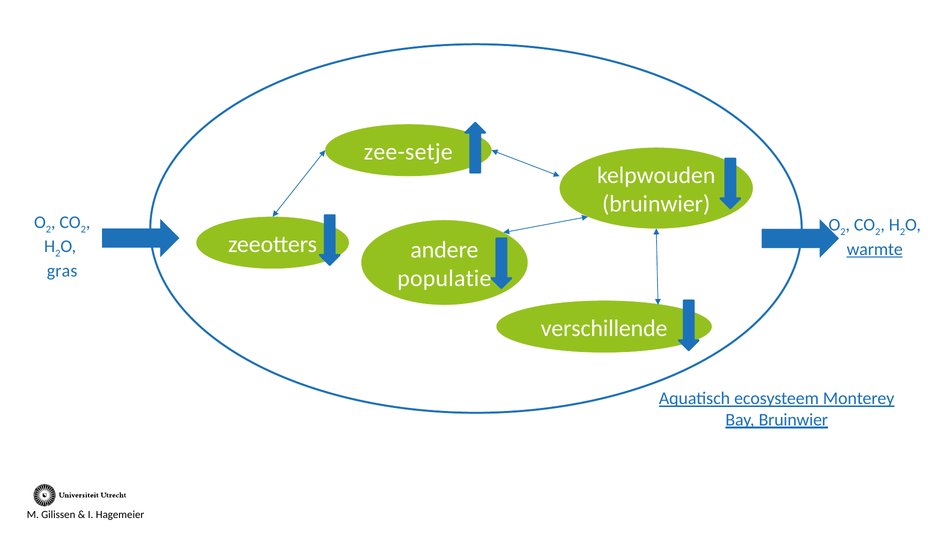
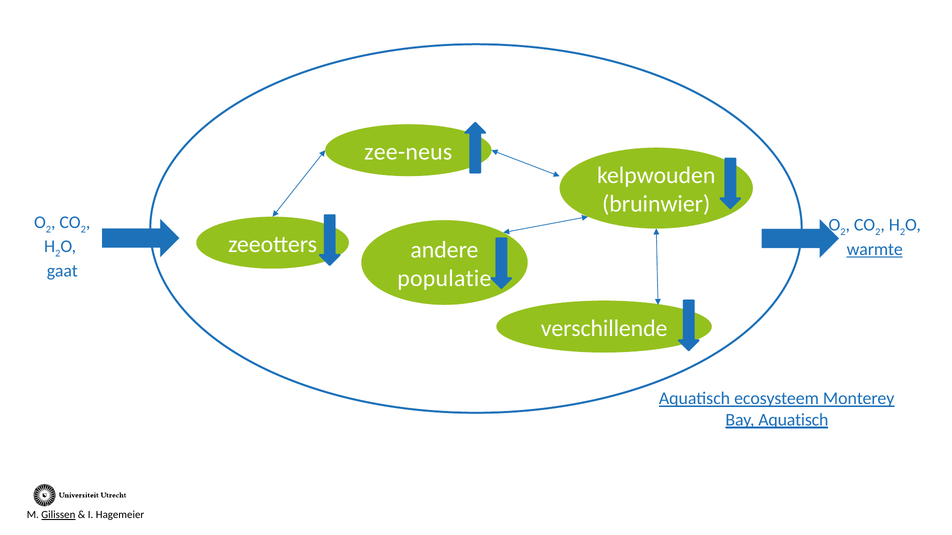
zee-setje: zee-setje -> zee-neus
gras: gras -> gaat
Bay Bruinwier: Bruinwier -> Aquatisch
Gilissen underline: none -> present
